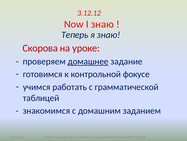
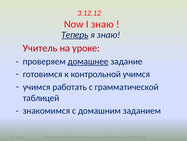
Теперь underline: none -> present
Скорова at (40, 48): Скорова -> Учитель
контрольной фокусе: фокусе -> учимся
